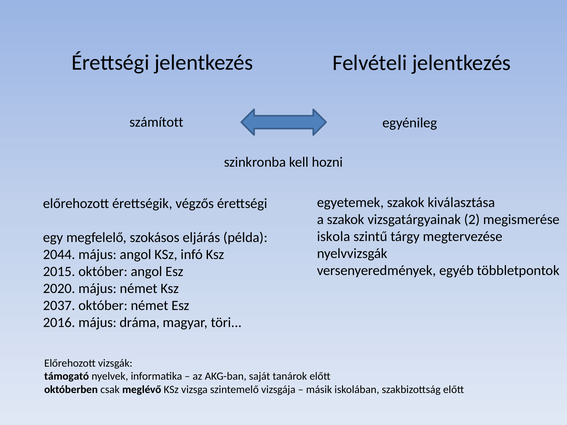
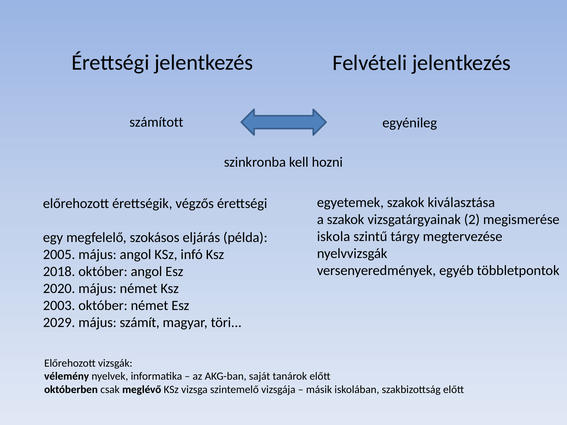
2044: 2044 -> 2005
2015: 2015 -> 2018
2037: 2037 -> 2003
2016: 2016 -> 2029
dráma: dráma -> számít
támogató: támogató -> vélemény
